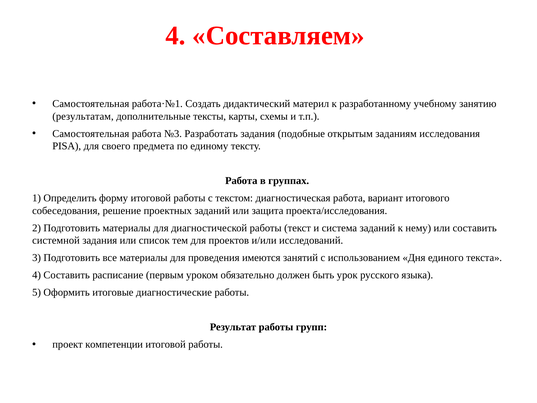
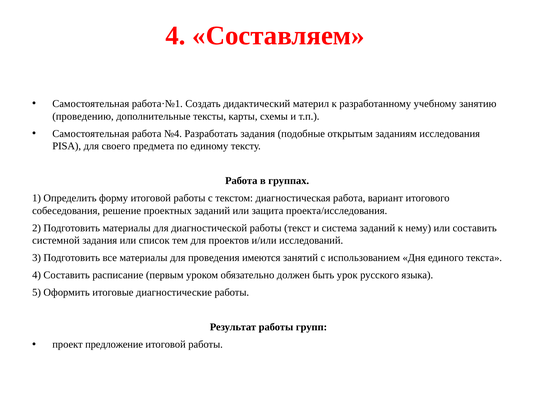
результатам: результатам -> проведению
№3: №3 -> №4
компетенции: компетенции -> предложение
